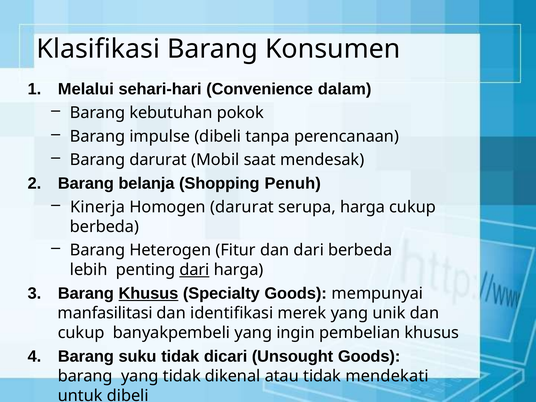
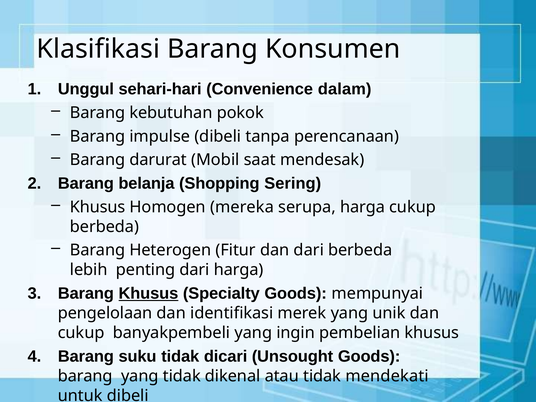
Melalui: Melalui -> Unggul
Penuh: Penuh -> Sering
Kinerja at (97, 207): Kinerja -> Khusus
Homogen darurat: darurat -> mereka
dari at (194, 270) underline: present -> none
manfasilitasi: manfasilitasi -> pengelolaan
